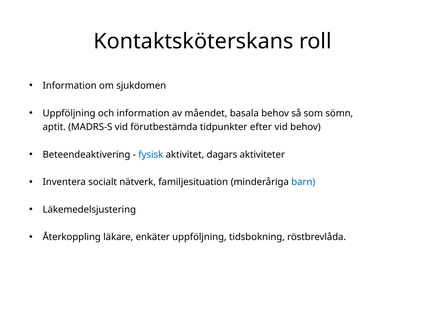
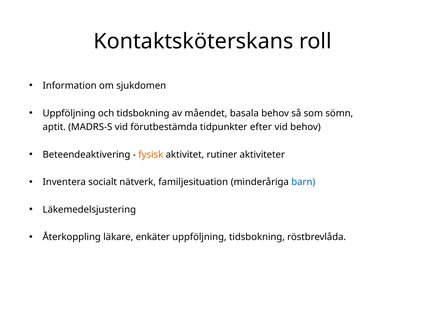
och information: information -> tidsbokning
fysisk colour: blue -> orange
dagars: dagars -> rutiner
